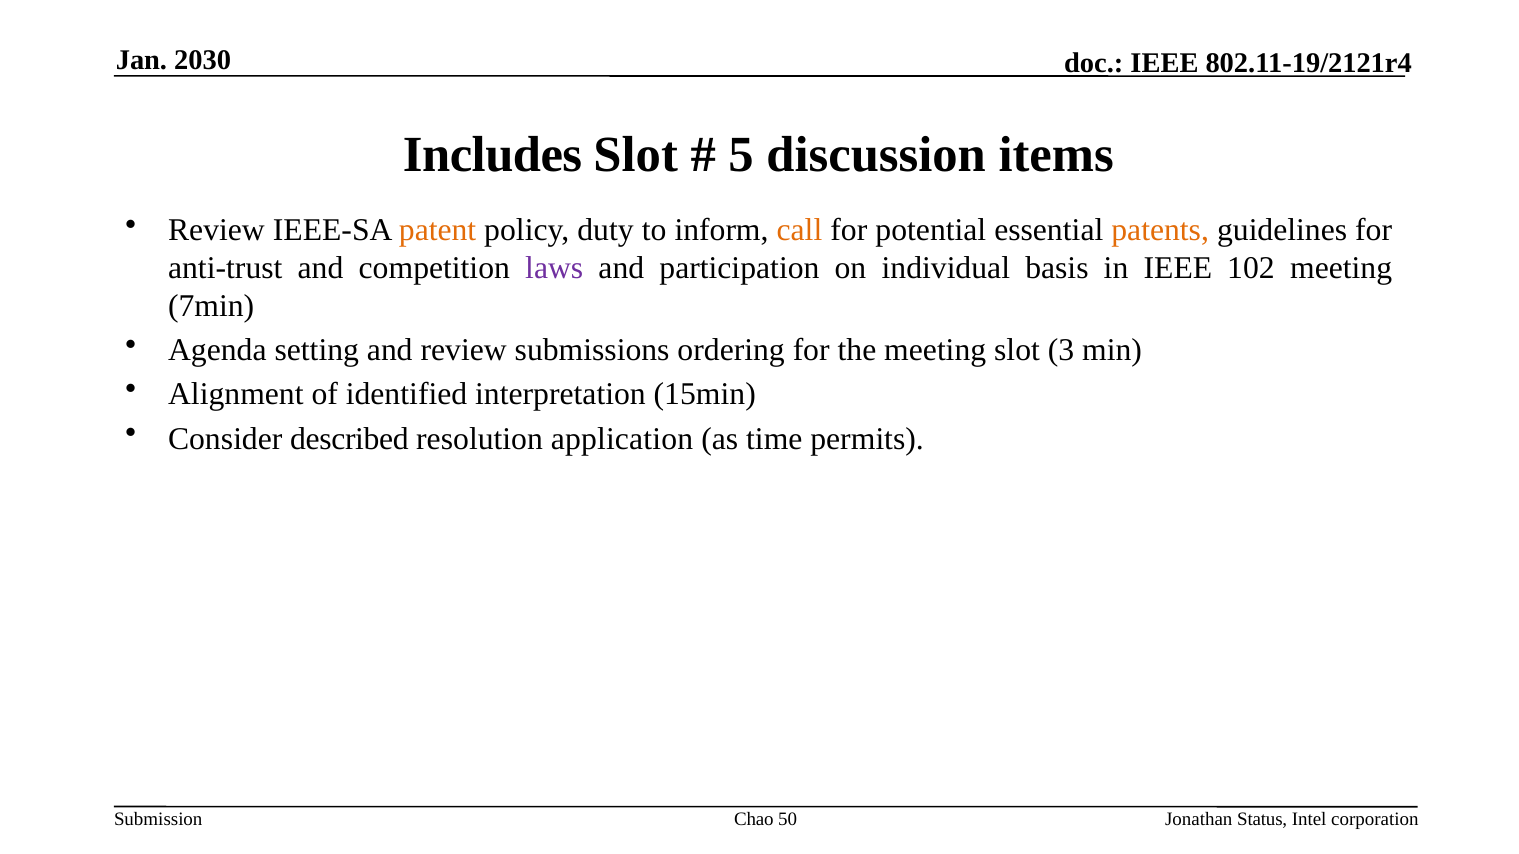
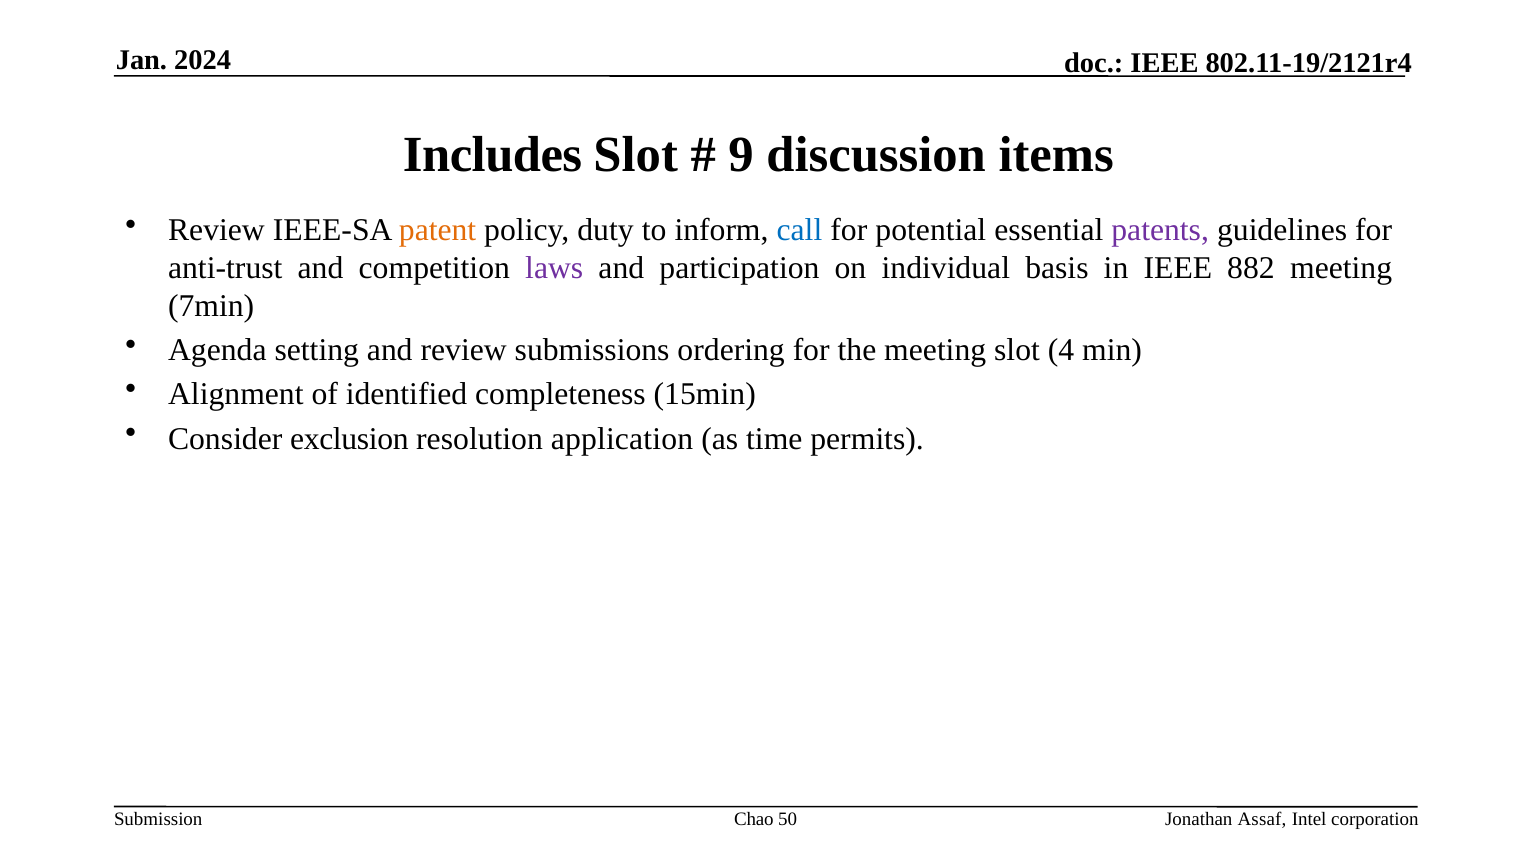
2030: 2030 -> 2024
5: 5 -> 9
call colour: orange -> blue
patents colour: orange -> purple
102: 102 -> 882
3: 3 -> 4
interpretation: interpretation -> completeness
described: described -> exclusion
Status: Status -> Assaf
